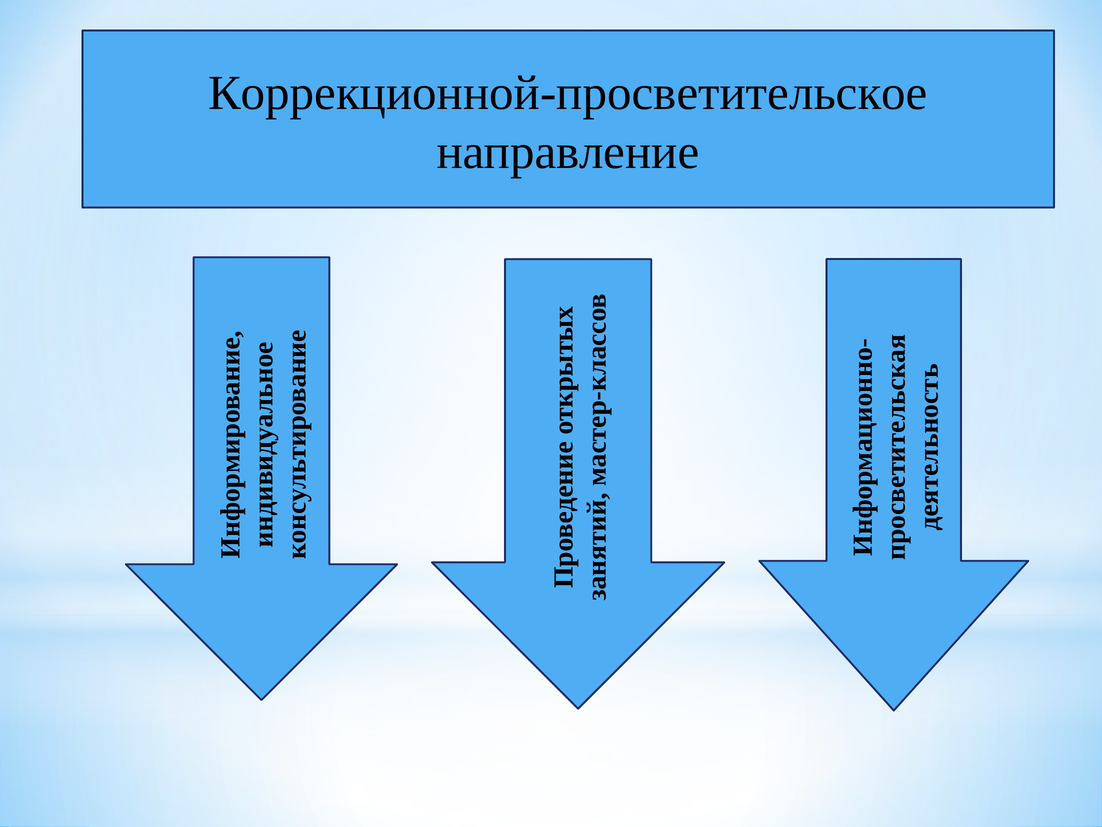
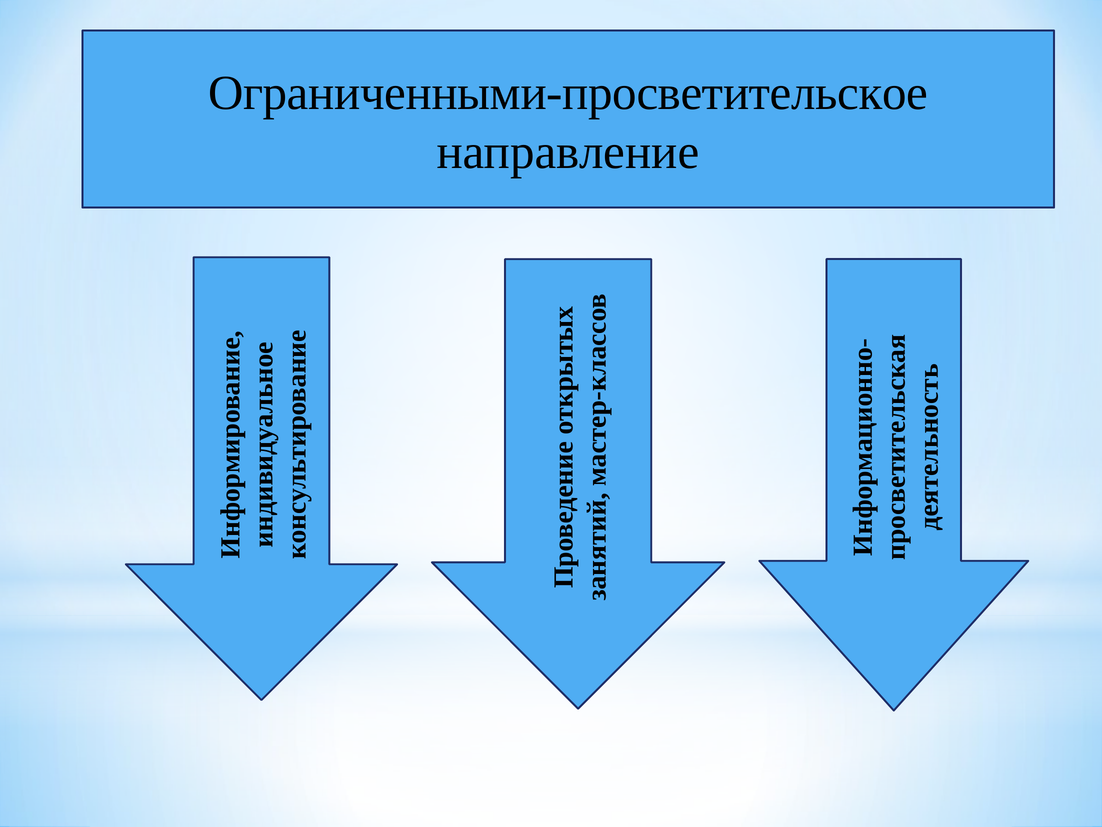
Коррекционной-просветительское: Коррекционной-просветительское -> Ограниченными-просветительское
